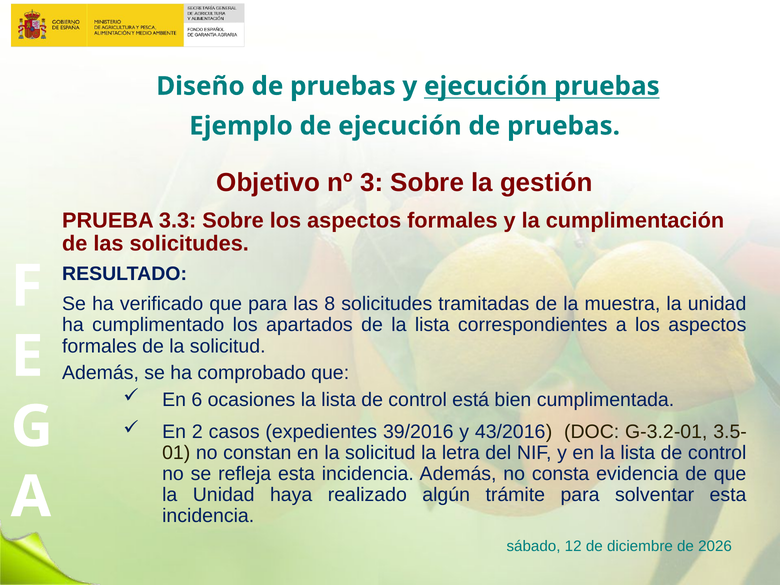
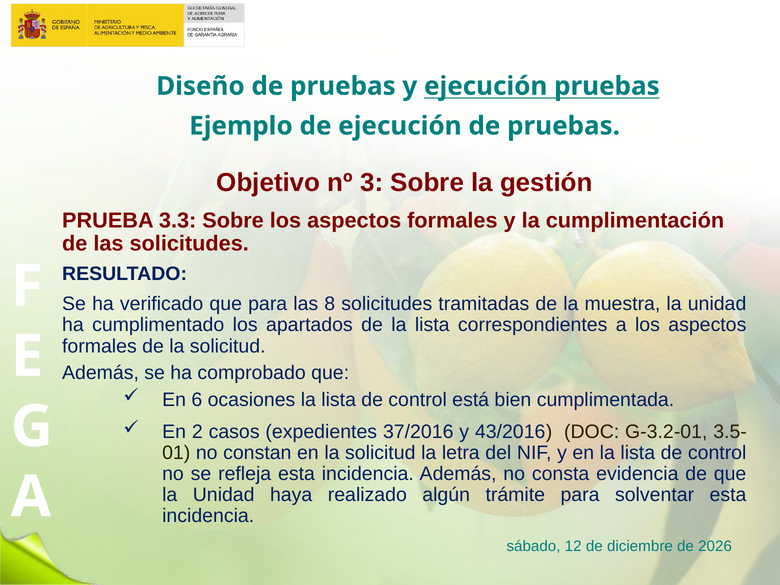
39/2016: 39/2016 -> 37/2016
